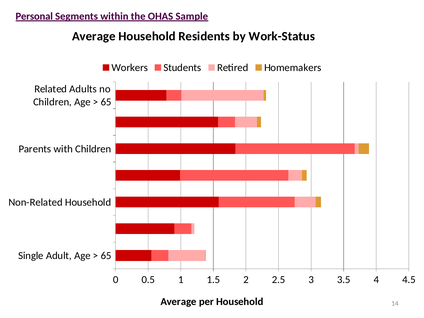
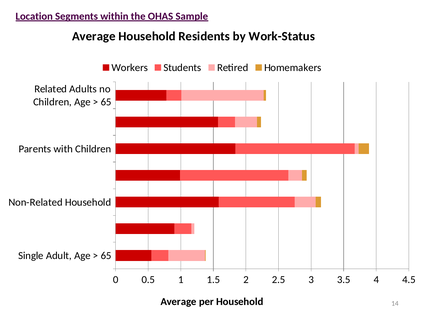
Personal: Personal -> Location
